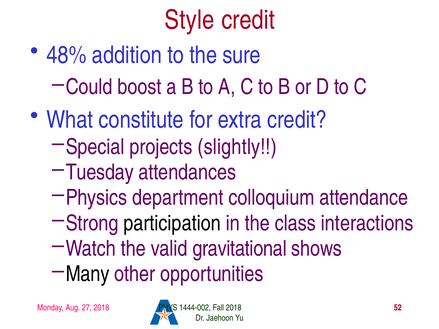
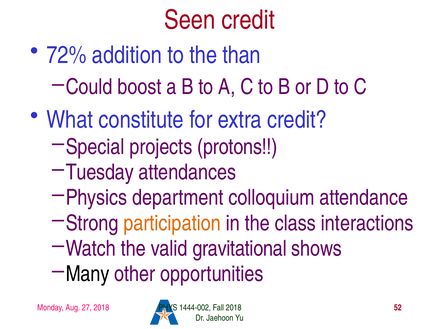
Style: Style -> Seen
48%: 48% -> 72%
sure: sure -> than
slightly: slightly -> protons
participation colour: black -> orange
